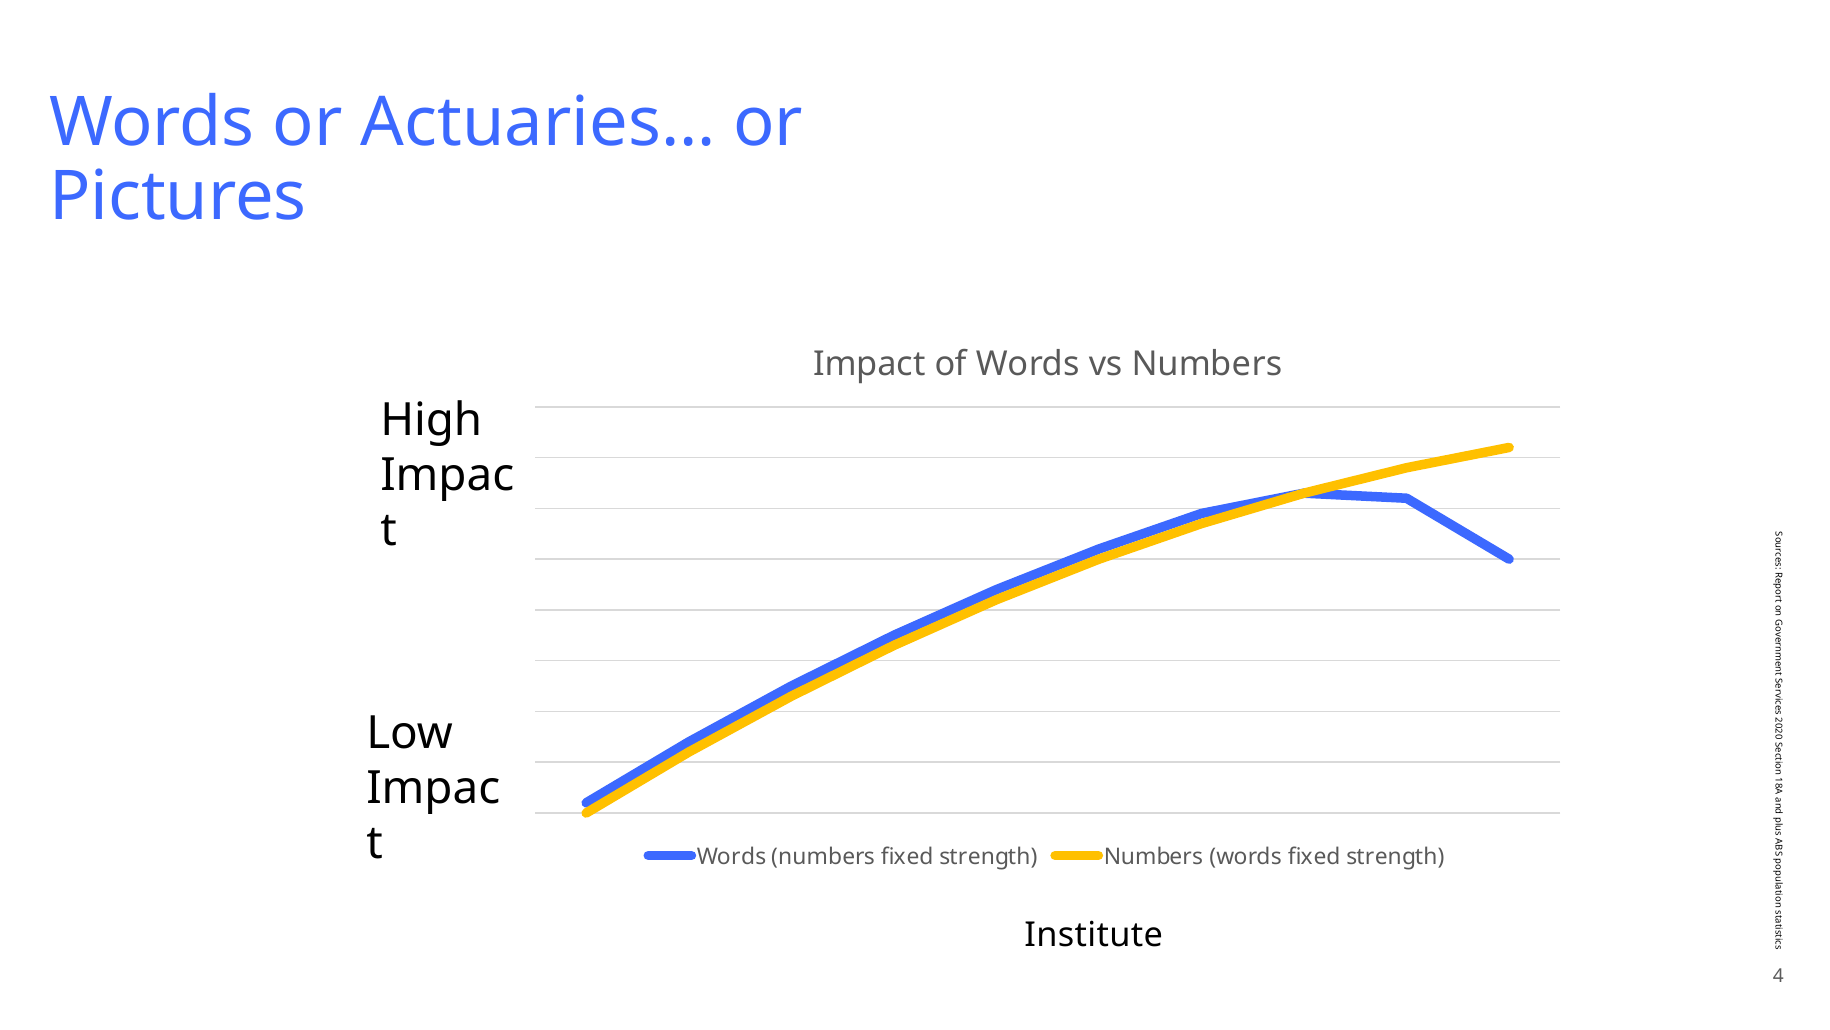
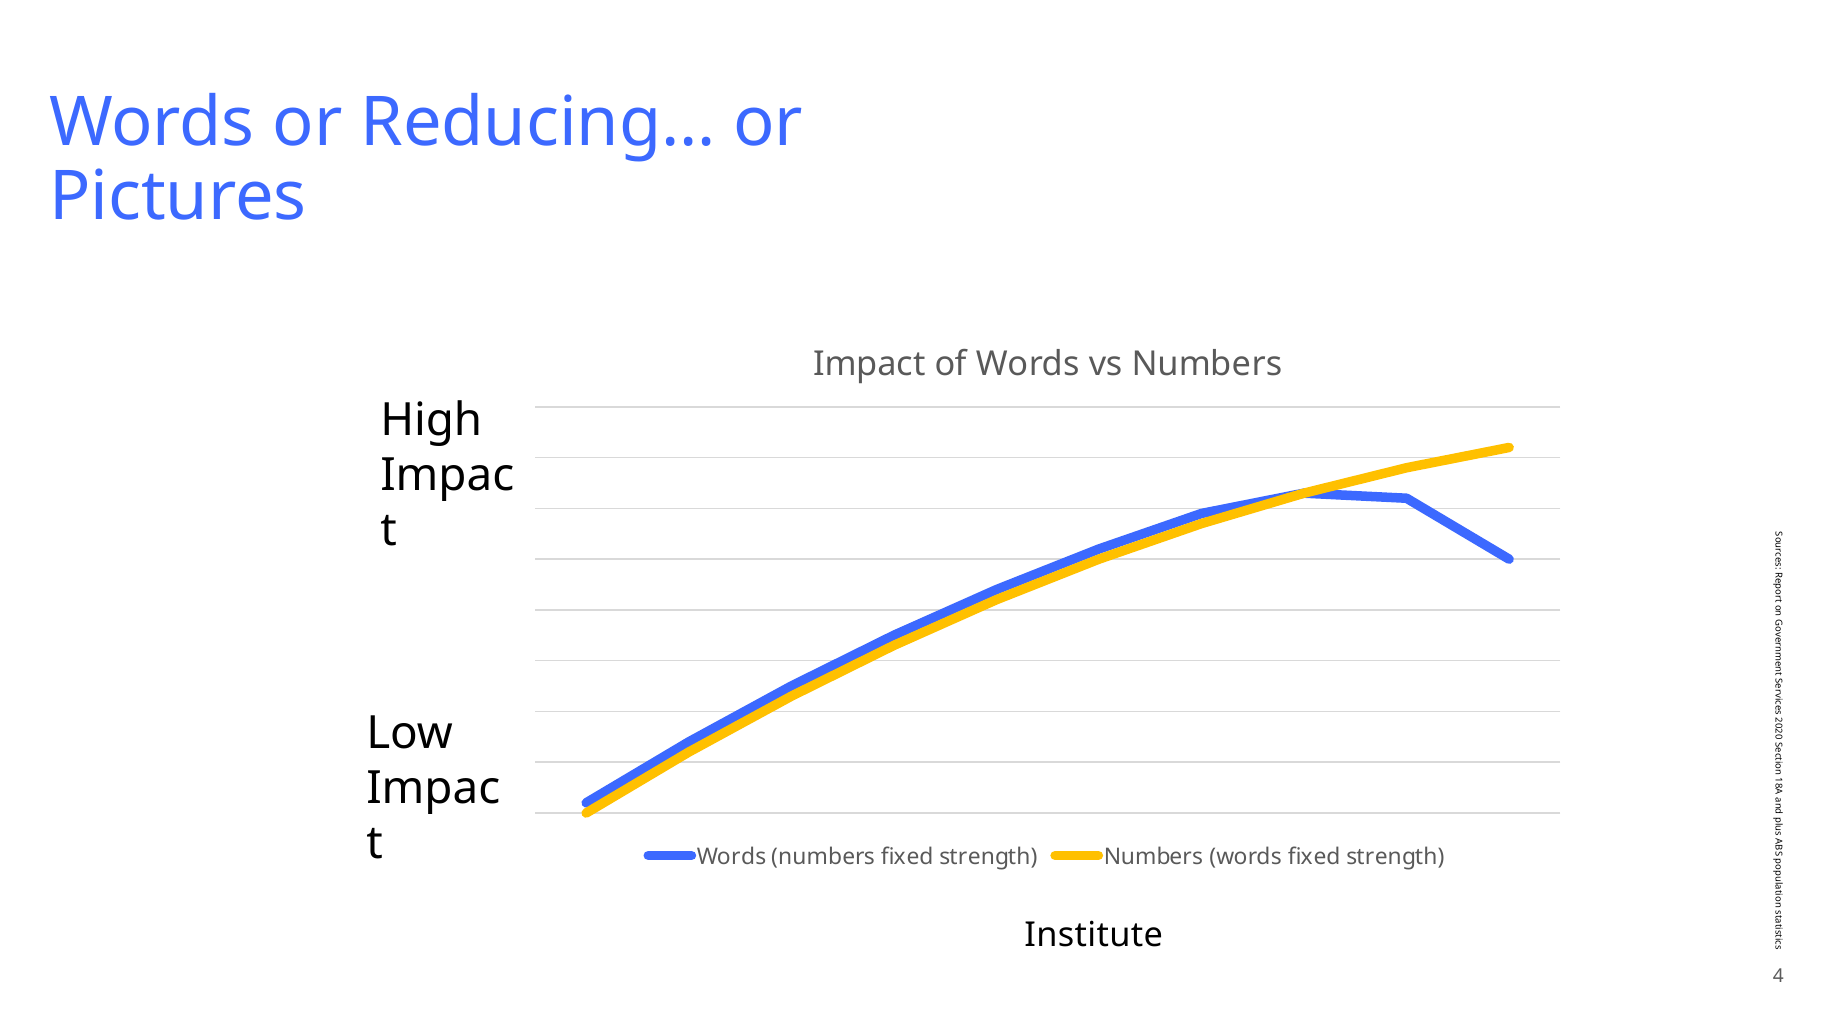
Actuaries…: Actuaries… -> Reducing…
